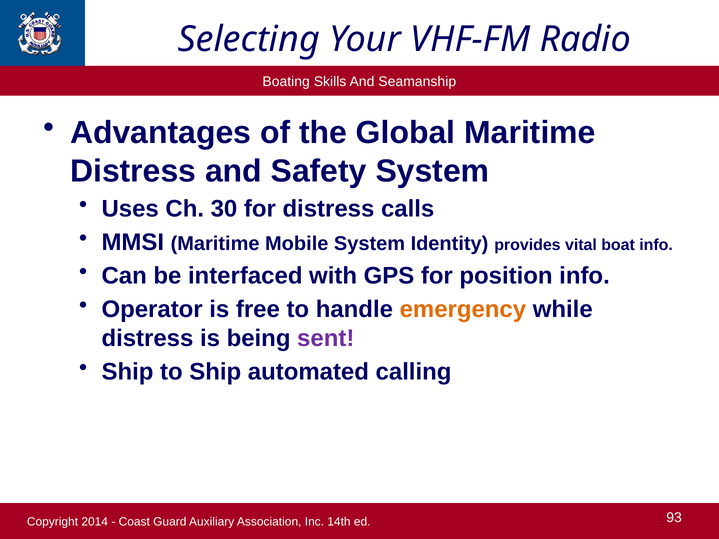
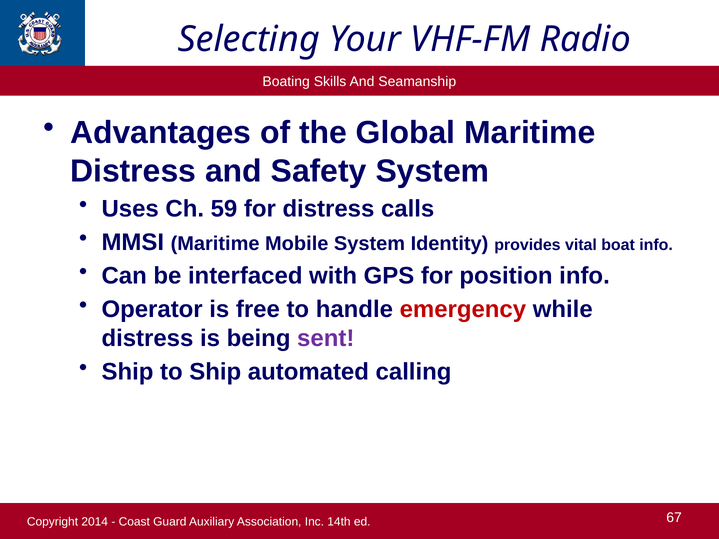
30: 30 -> 59
emergency colour: orange -> red
93: 93 -> 67
